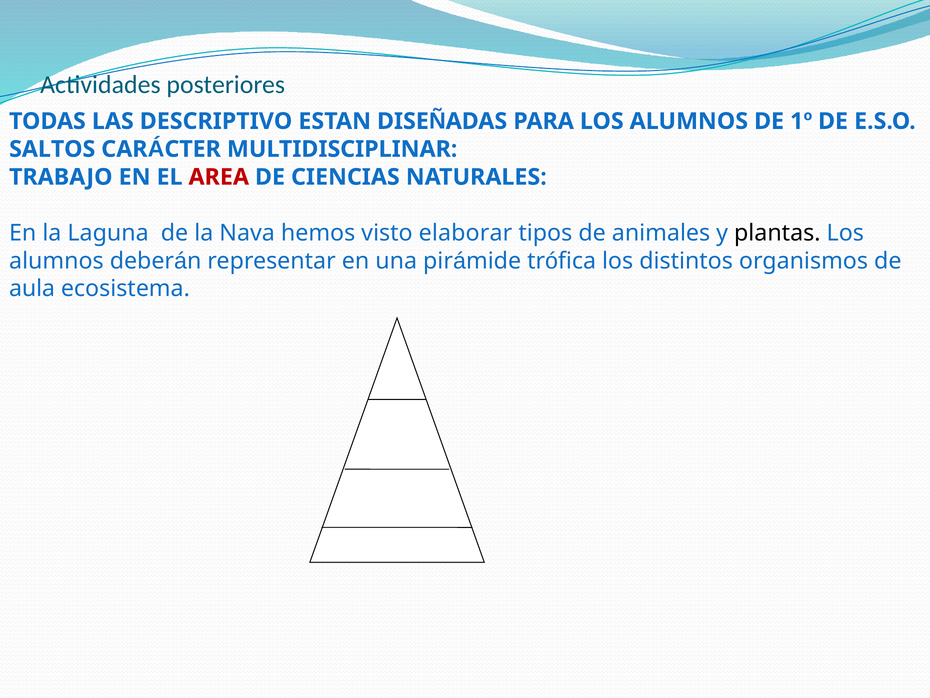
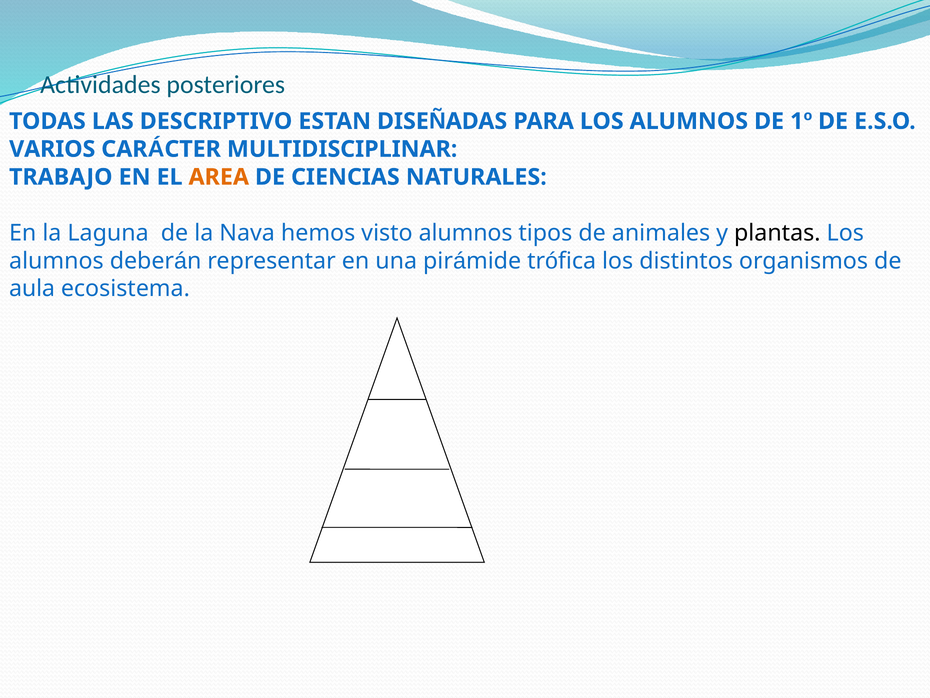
SALTOS: SALTOS -> VARIOS
AREA colour: red -> orange
visto elaborar: elaborar -> alumnos
